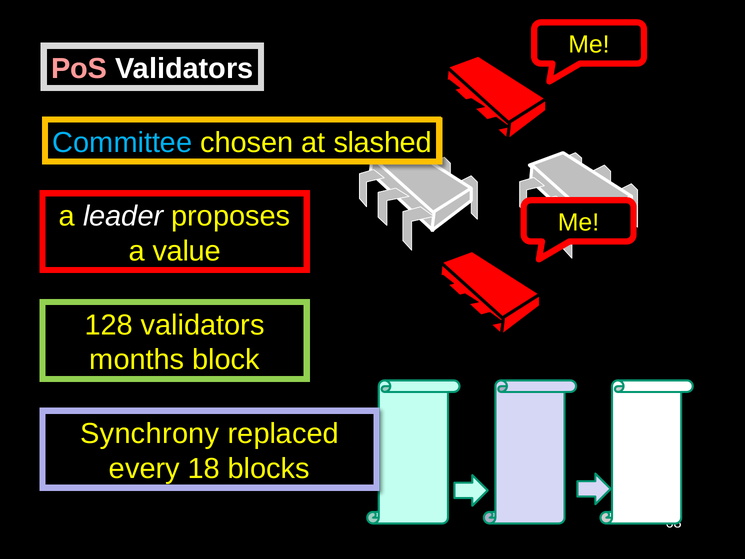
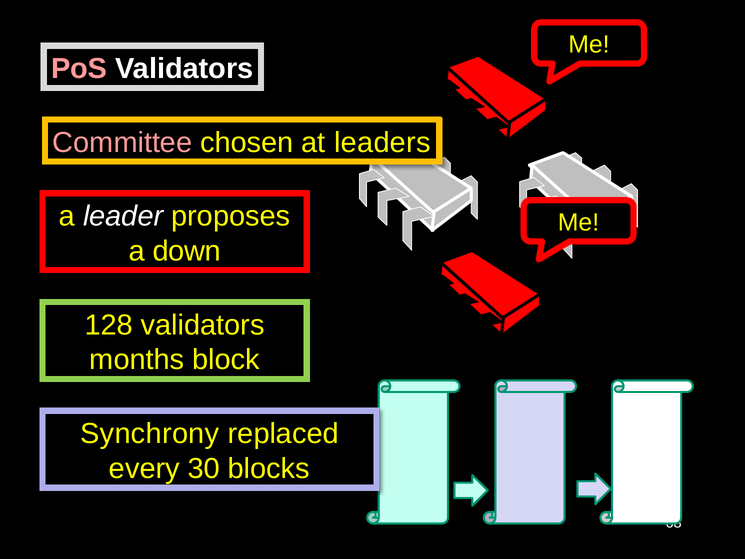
Committee colour: light blue -> pink
slashed: slashed -> leaders
value: value -> down
18: 18 -> 30
